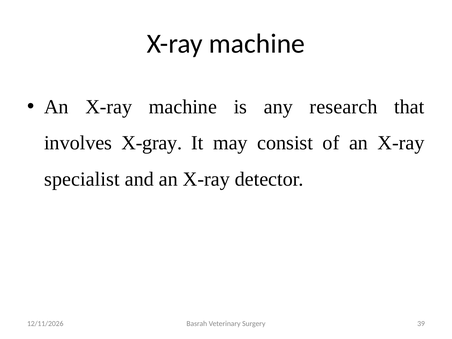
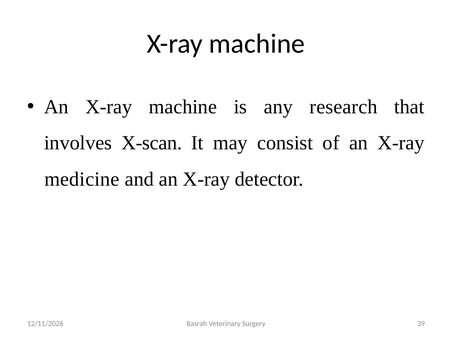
X-gray: X-gray -> X-scan
specialist: specialist -> medicine
